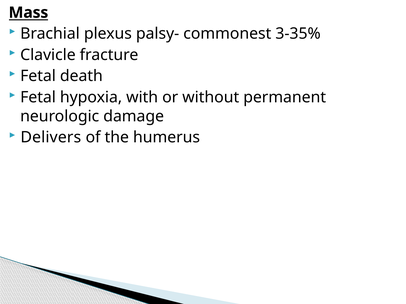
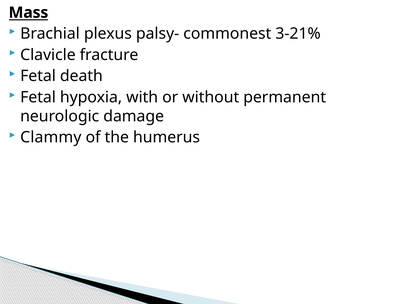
3-35%: 3-35% -> 3-21%
Delivers: Delivers -> Clammy
